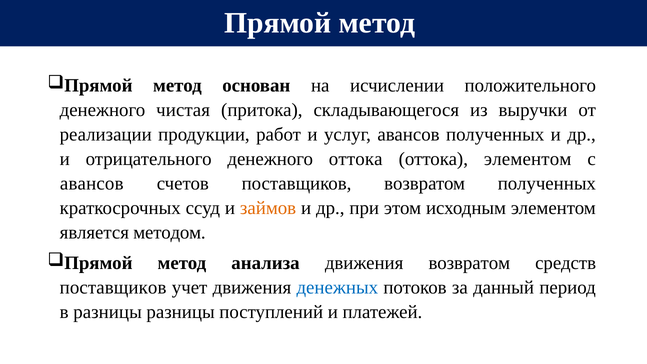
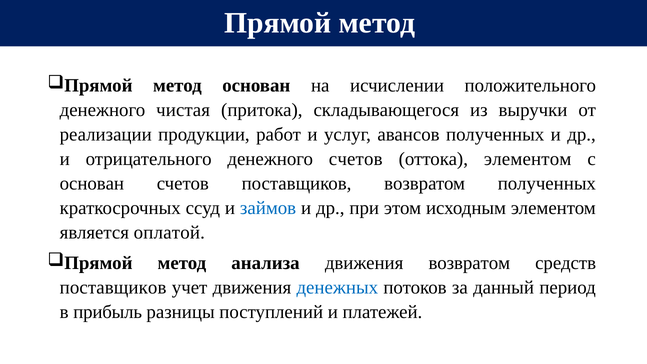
денежного оттока: оттока -> счетов
авансов at (92, 183): авансов -> основан
займов colour: orange -> blue
методом: методом -> оплатой
в разницы: разницы -> прибыль
